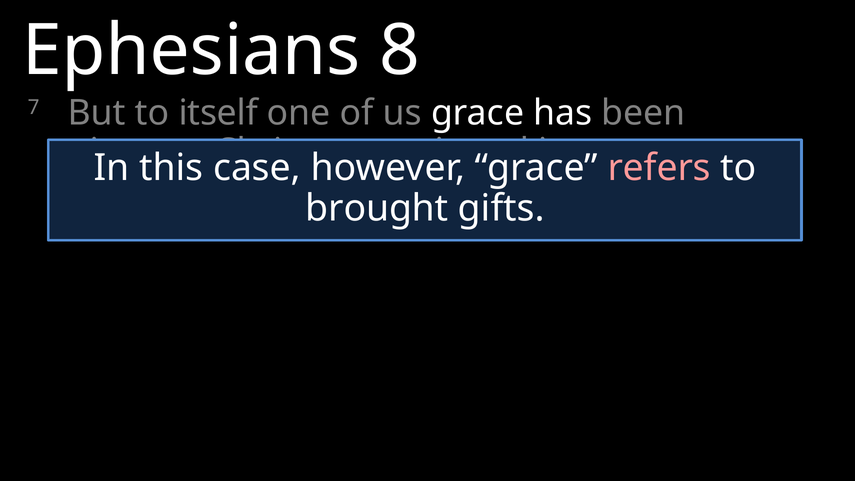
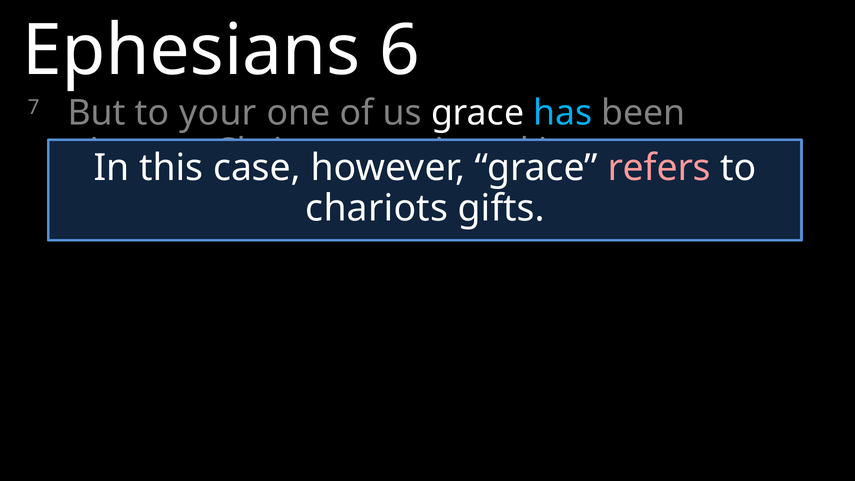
8: 8 -> 6
itself: itself -> your
has colour: white -> light blue
brought: brought -> chariots
